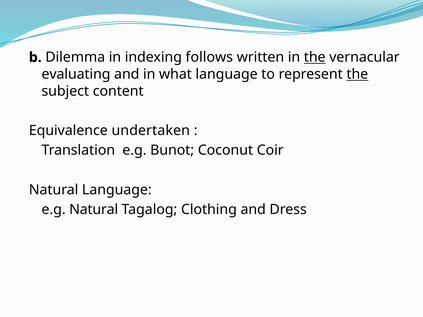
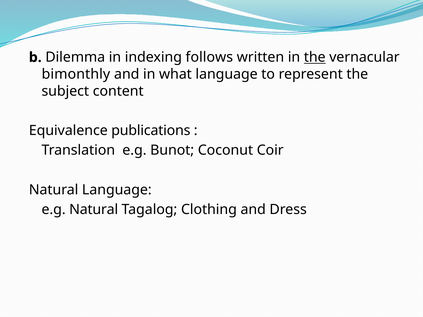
evaluating: evaluating -> bimonthly
the at (357, 74) underline: present -> none
undertaken: undertaken -> publications
